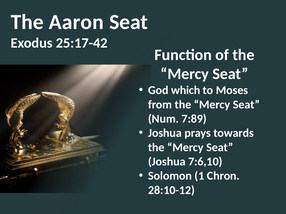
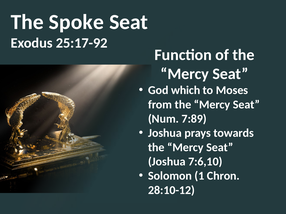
Aaron: Aaron -> Spoke
25:17-42: 25:17-42 -> 25:17-92
